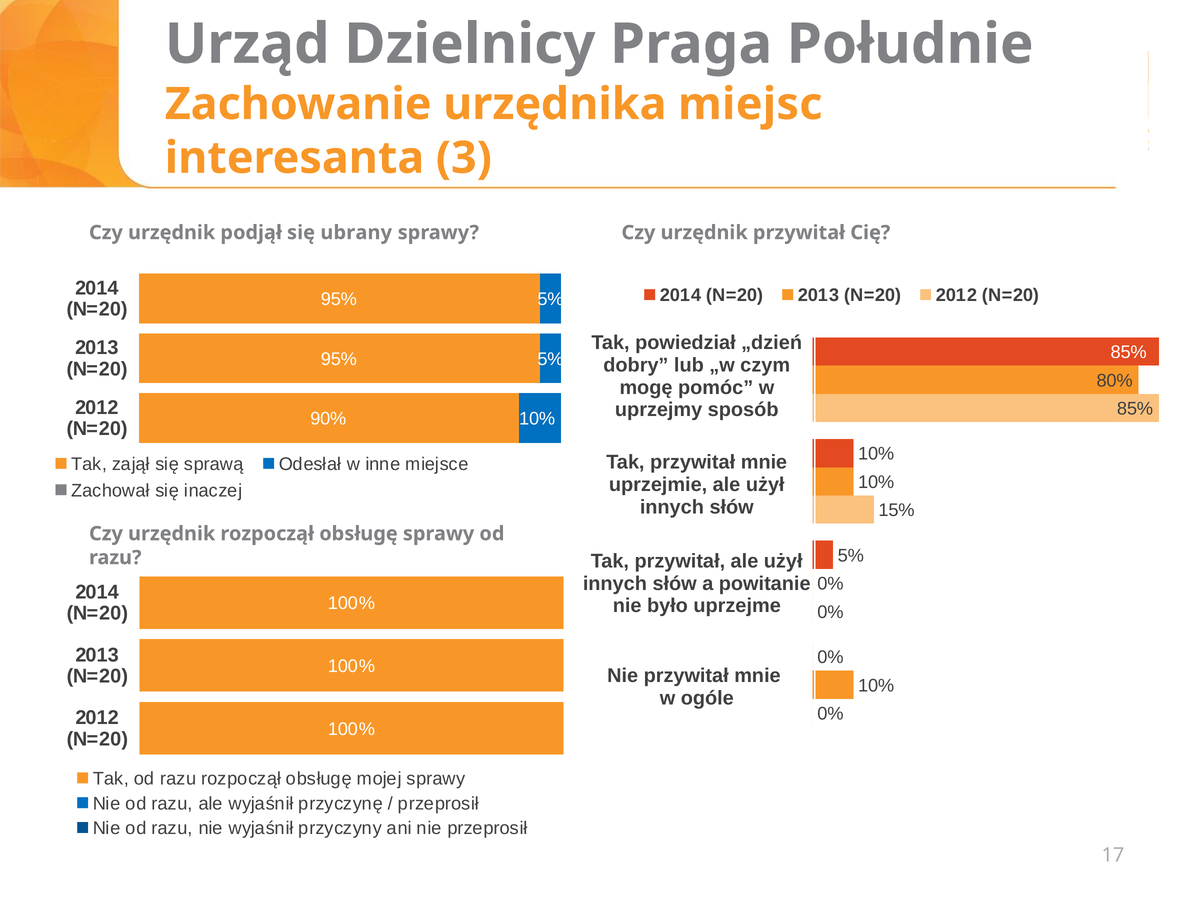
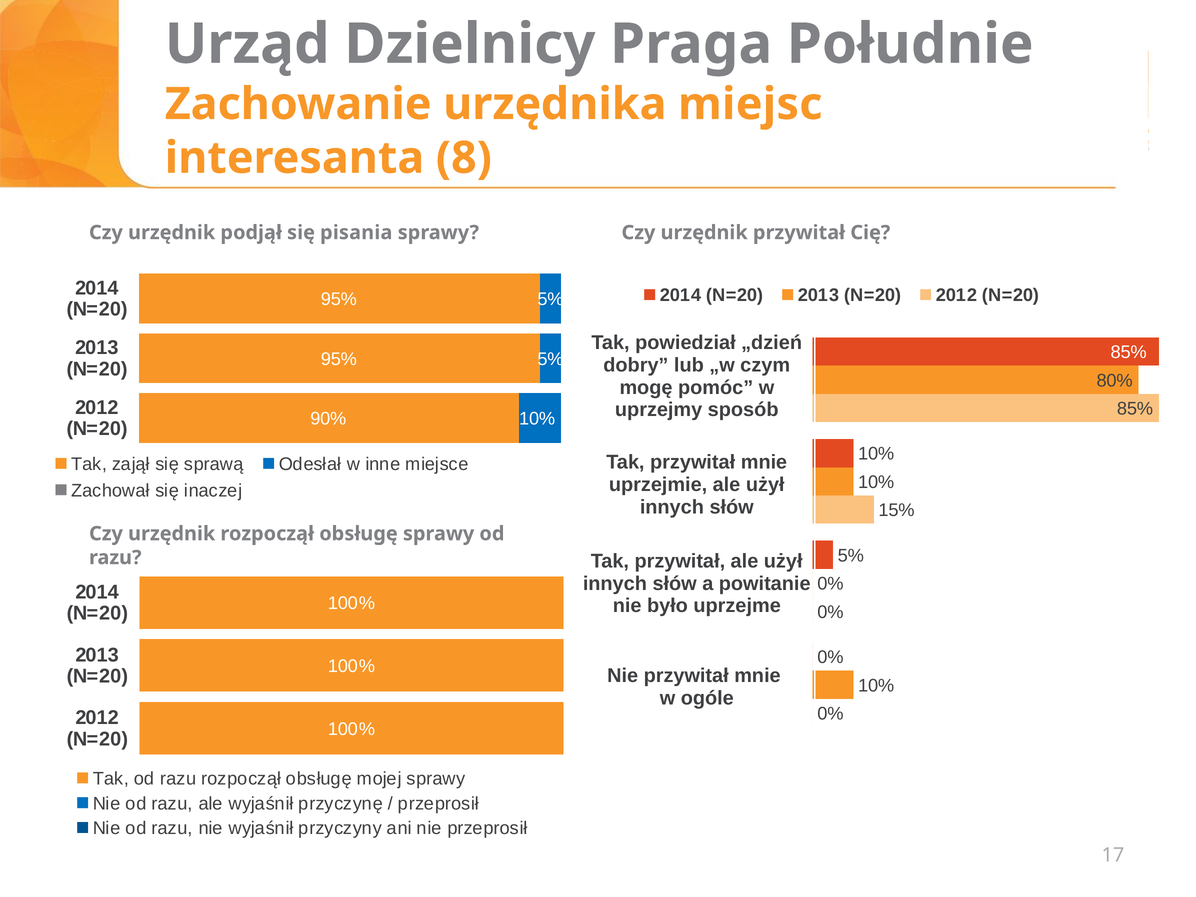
3: 3 -> 8
ubrany: ubrany -> pisania
